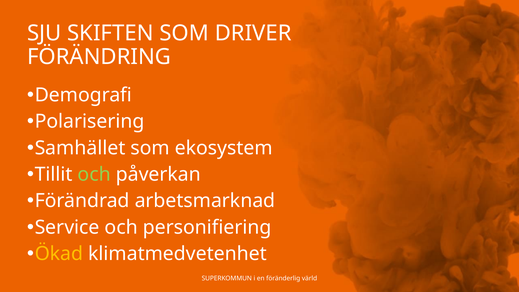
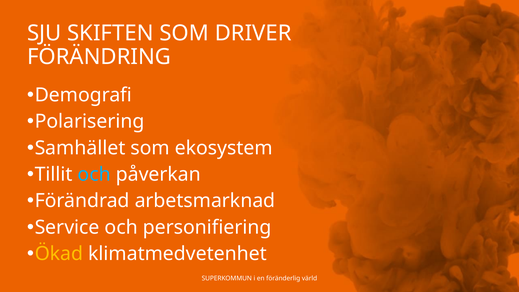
och at (94, 174) colour: light green -> light blue
